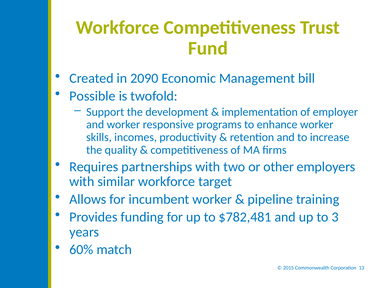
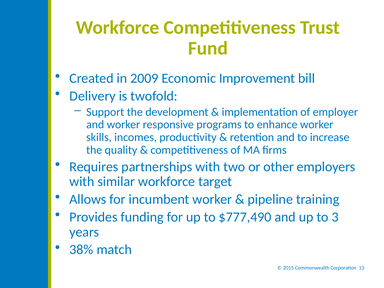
2090: 2090 -> 2009
Management: Management -> Improvement
Possible: Possible -> Delivery
$782,481: $782,481 -> $777,490
60%: 60% -> 38%
